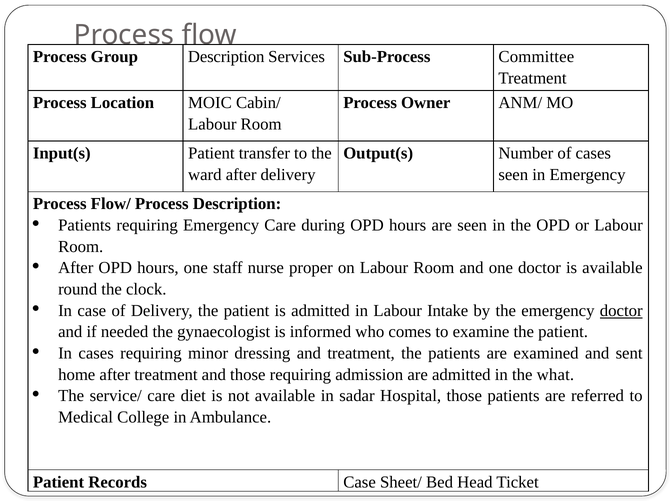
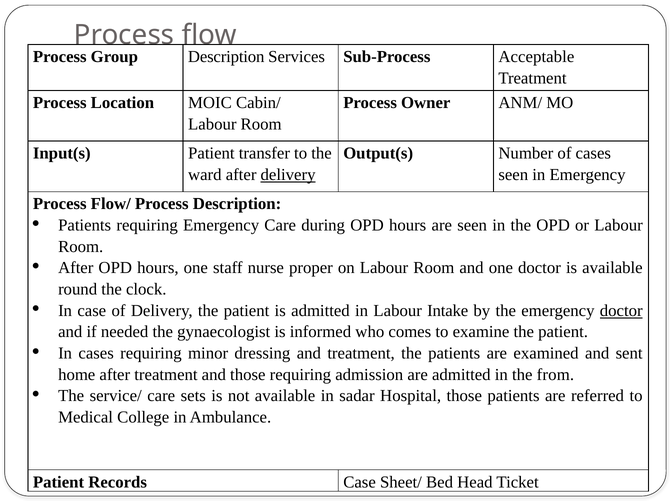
Committee: Committee -> Acceptable
delivery at (288, 175) underline: none -> present
what: what -> from
diet: diet -> sets
